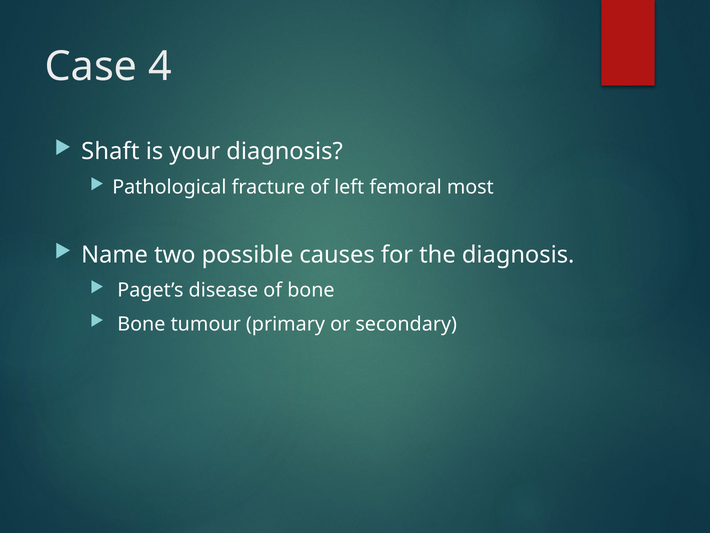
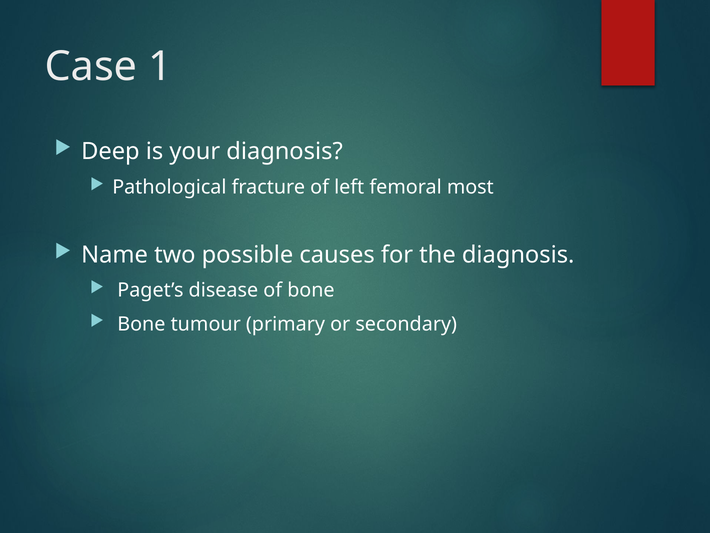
4: 4 -> 1
Shaft: Shaft -> Deep
